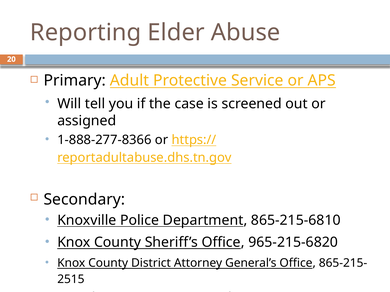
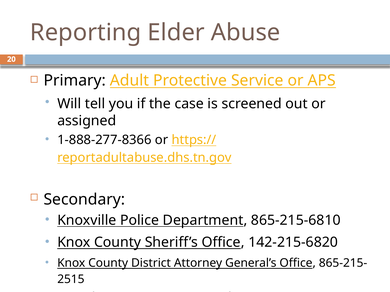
965-215-6820: 965-215-6820 -> 142-215-6820
